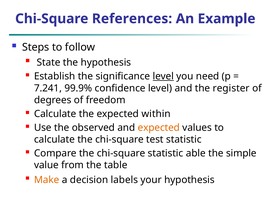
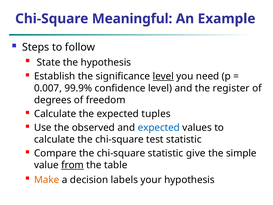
References: References -> Meaningful
7.241: 7.241 -> 0.007
within: within -> tuples
expected at (159, 127) colour: orange -> blue
able: able -> give
from underline: none -> present
